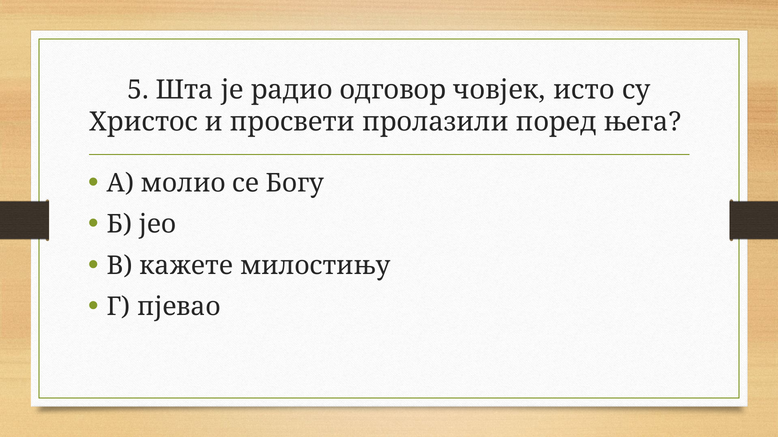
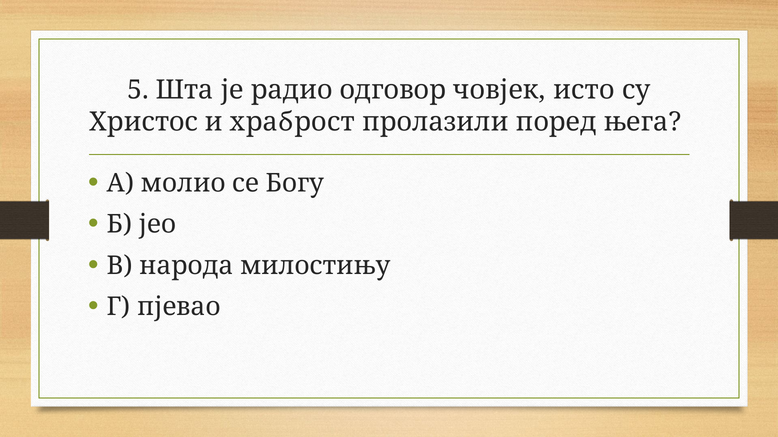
просвети: просвети -> храброст
кажете: кажете -> народа
